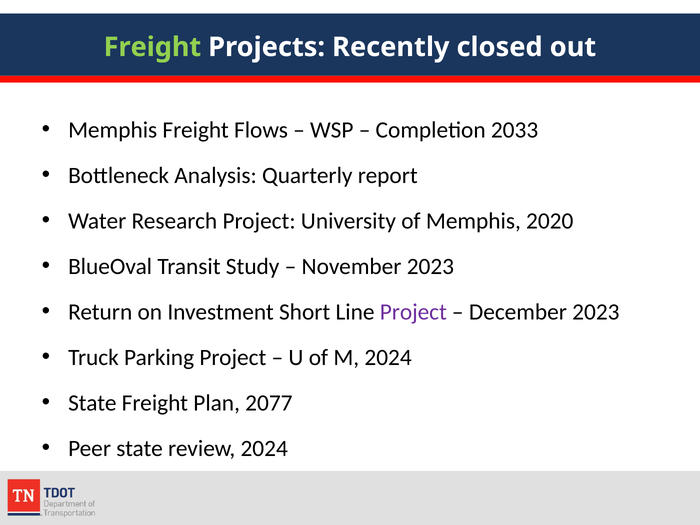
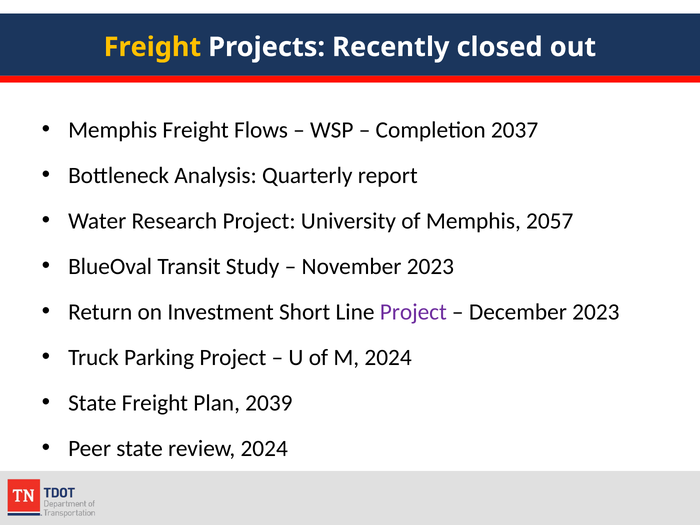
Freight at (152, 47) colour: light green -> yellow
2033: 2033 -> 2037
2020: 2020 -> 2057
2077: 2077 -> 2039
